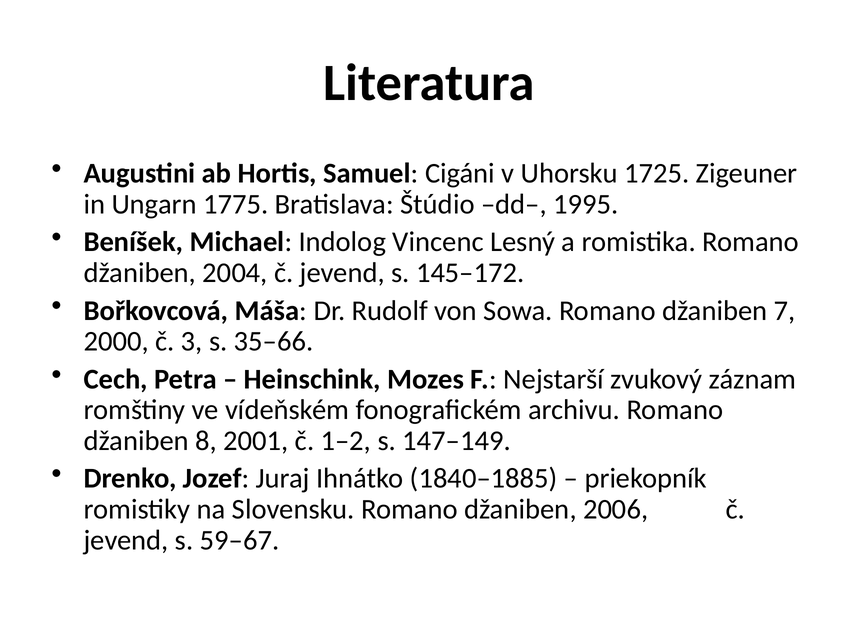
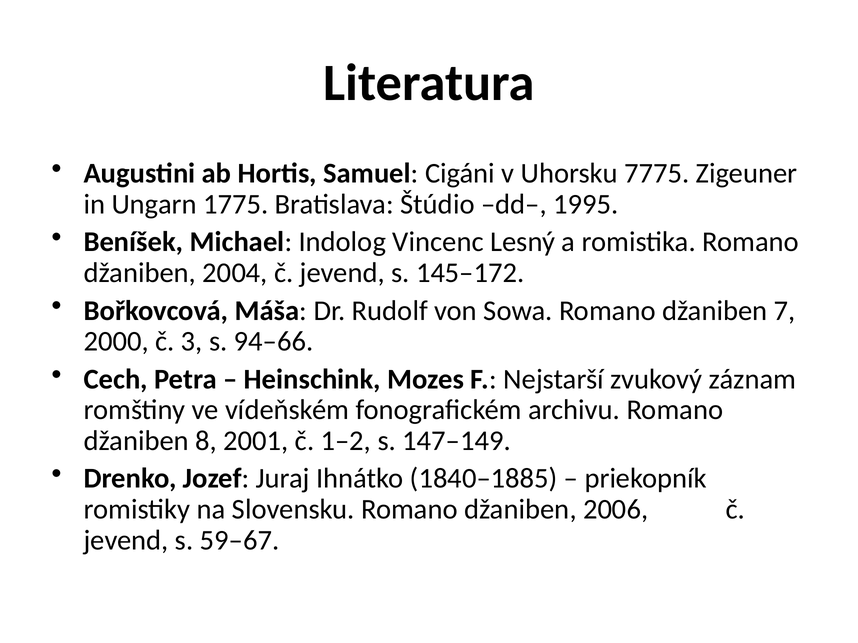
1725: 1725 -> 7775
35–66: 35–66 -> 94–66
